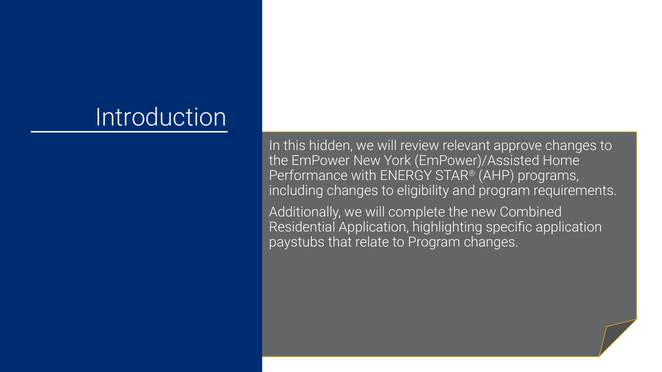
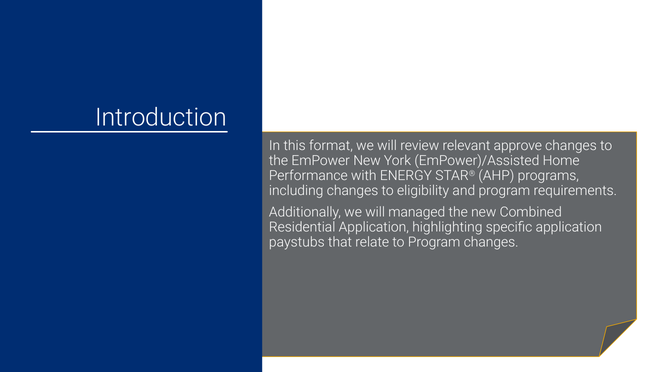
hidden: hidden -> format
complete: complete -> managed
